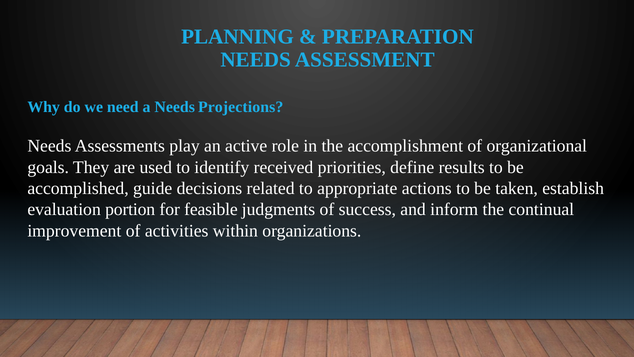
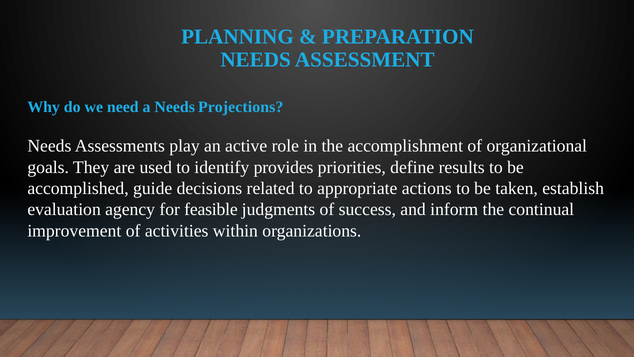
received: received -> provides
portion: portion -> agency
